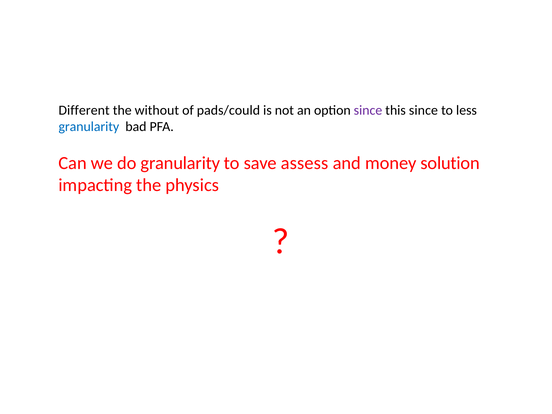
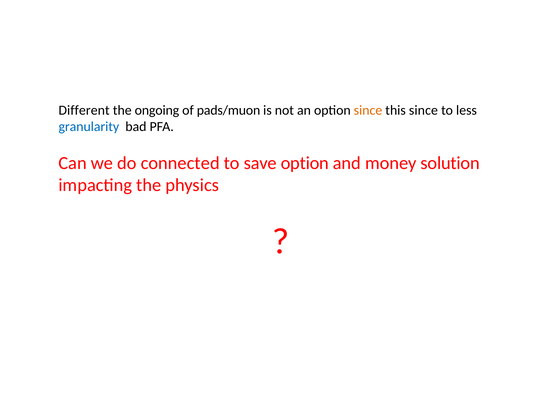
without: without -> ongoing
pads/could: pads/could -> pads/muon
since at (368, 110) colour: purple -> orange
do granularity: granularity -> connected
save assess: assess -> option
